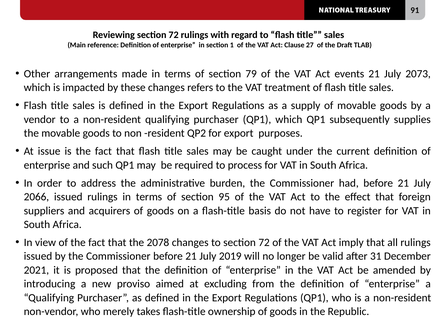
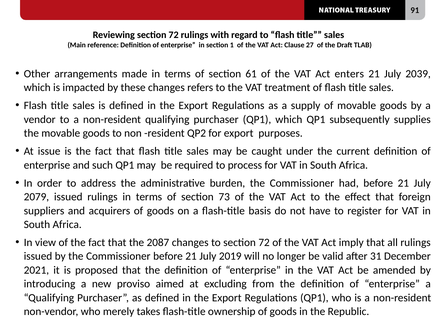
79: 79 -> 61
events: events -> enters
2073: 2073 -> 2039
2066: 2066 -> 2079
95: 95 -> 73
2078: 2078 -> 2087
